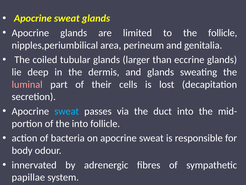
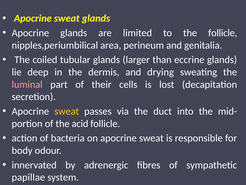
and glands: glands -> drying
sweat at (67, 111) colour: light blue -> yellow
the into: into -> acid
